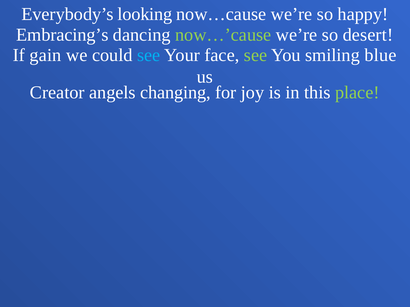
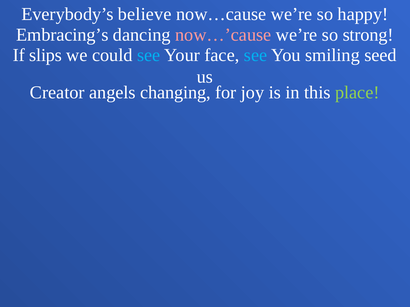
looking: looking -> believe
now…’cause colour: light green -> pink
desert: desert -> strong
gain: gain -> slips
see at (256, 55) colour: light green -> light blue
blue: blue -> seed
